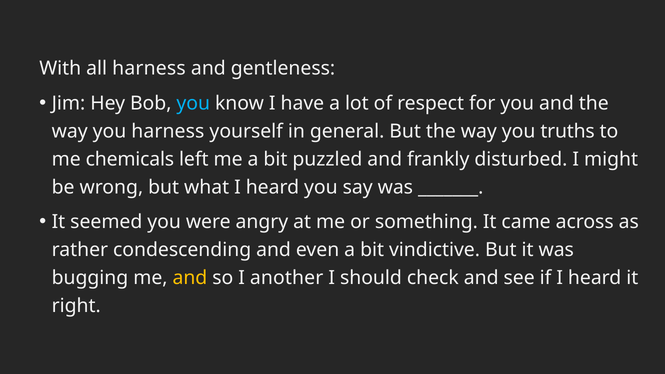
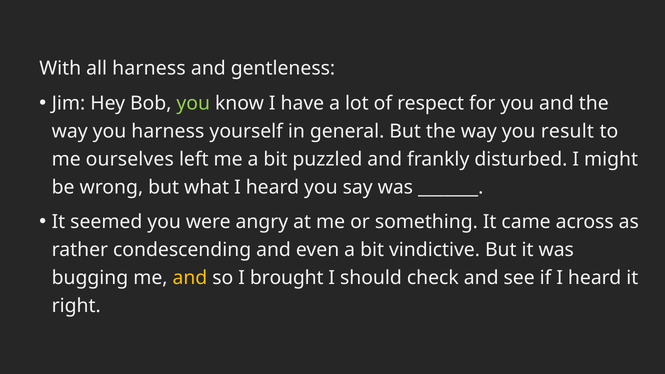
you at (193, 103) colour: light blue -> light green
truths: truths -> result
chemicals: chemicals -> ourselves
another: another -> brought
